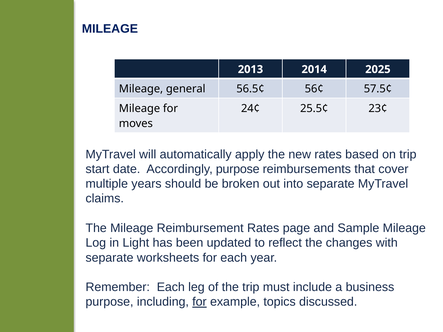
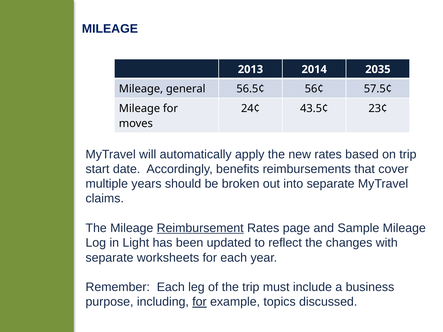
2025: 2025 -> 2035
25.5¢: 25.5¢ -> 43.5¢
Accordingly purpose: purpose -> benefits
Reimbursement underline: none -> present
